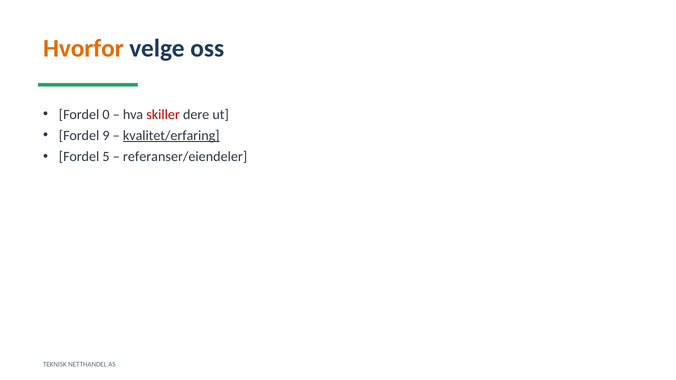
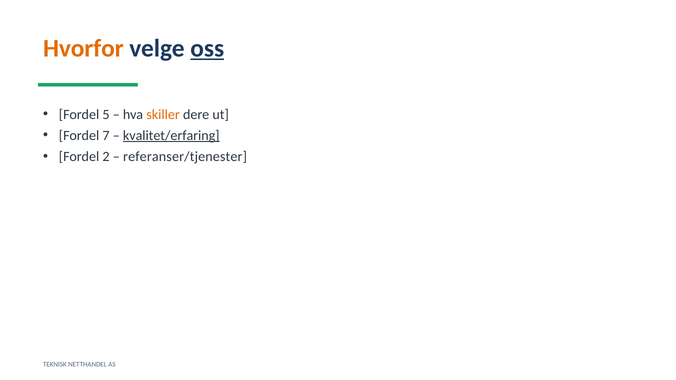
oss underline: none -> present
0: 0 -> 5
skiller colour: red -> orange
9: 9 -> 7
5: 5 -> 2
referanser/eiendeler: referanser/eiendeler -> referanser/tjenester
